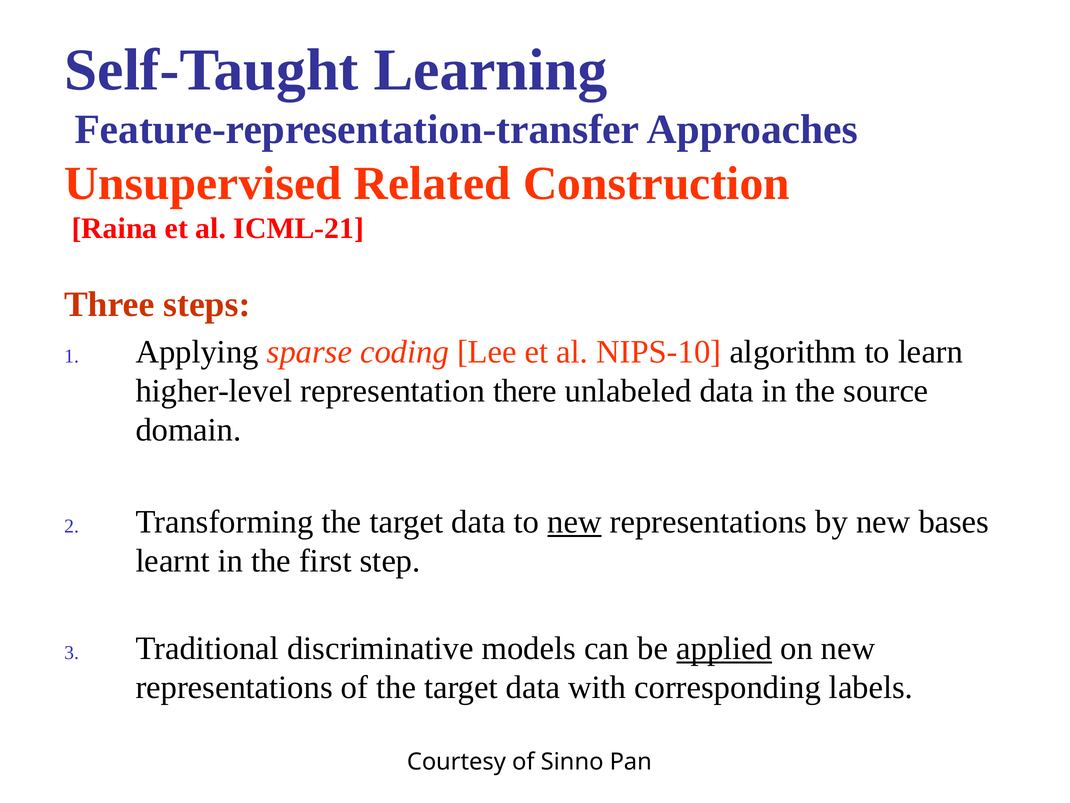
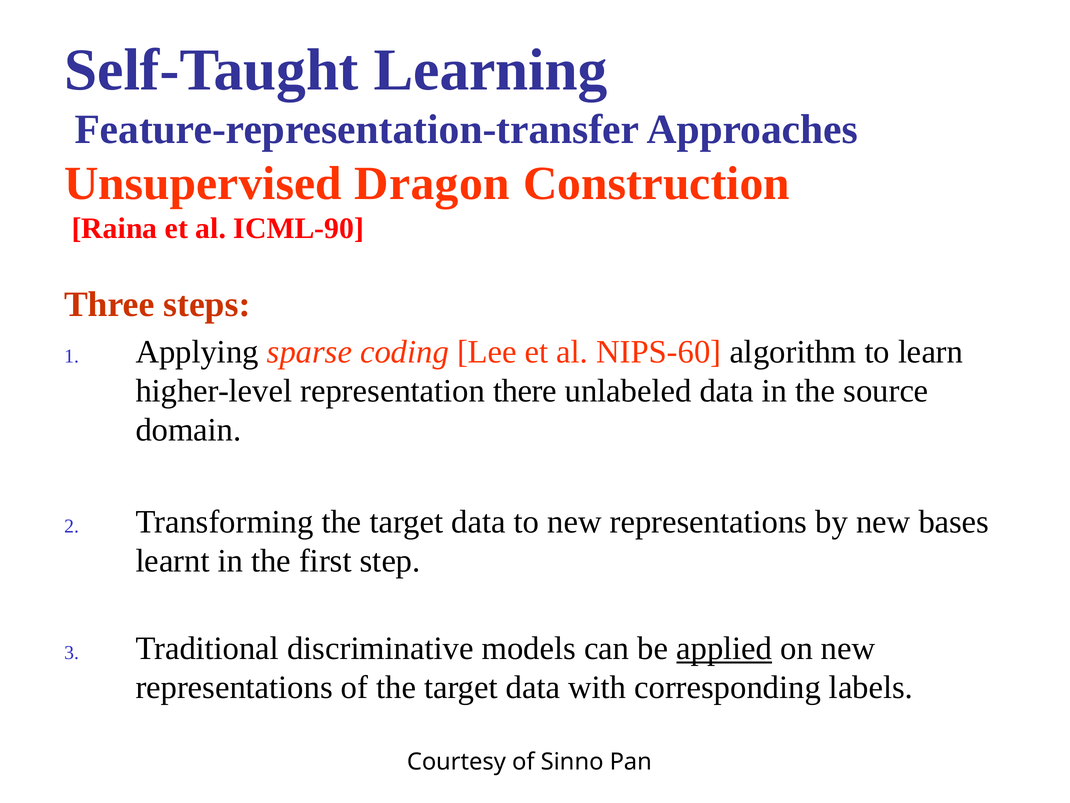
Related: Related -> Dragon
ICML-21: ICML-21 -> ICML-90
NIPS-10: NIPS-10 -> NIPS-60
new at (574, 521) underline: present -> none
